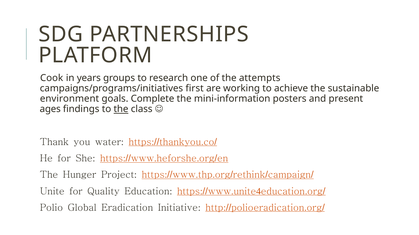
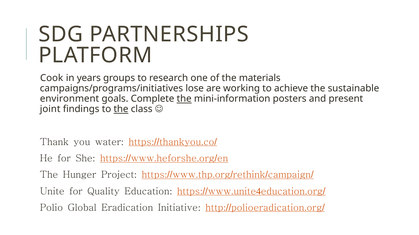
attempts: attempts -> materials
first: first -> lose
the at (184, 99) underline: none -> present
ages: ages -> joint
